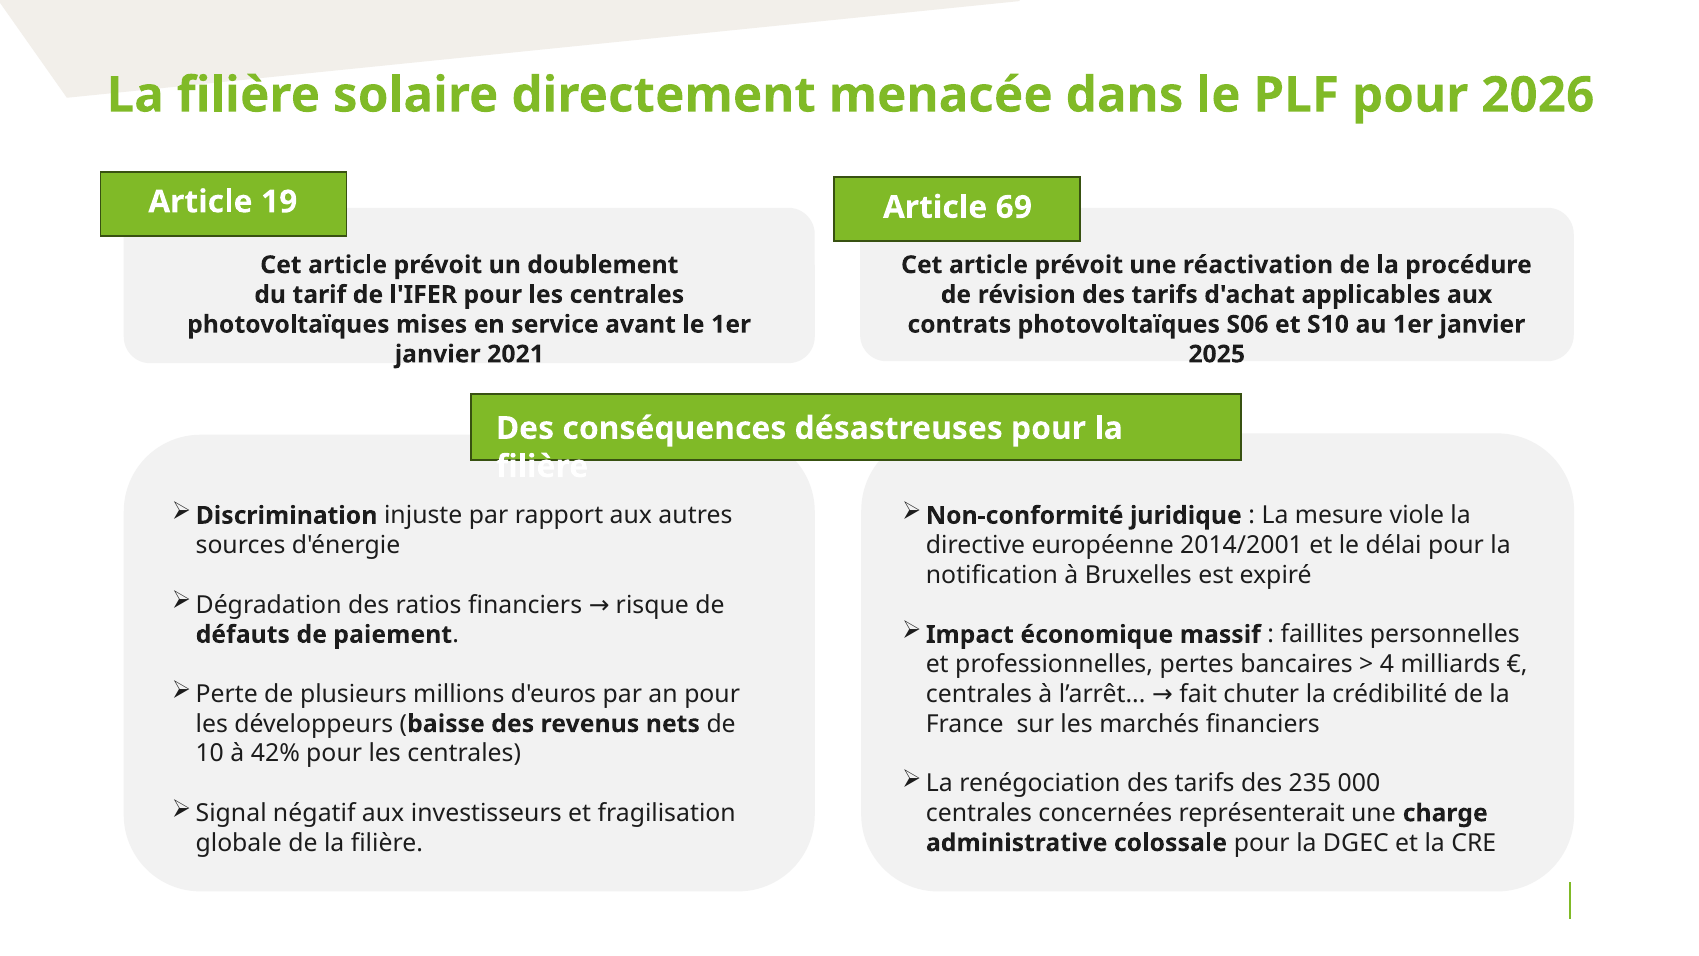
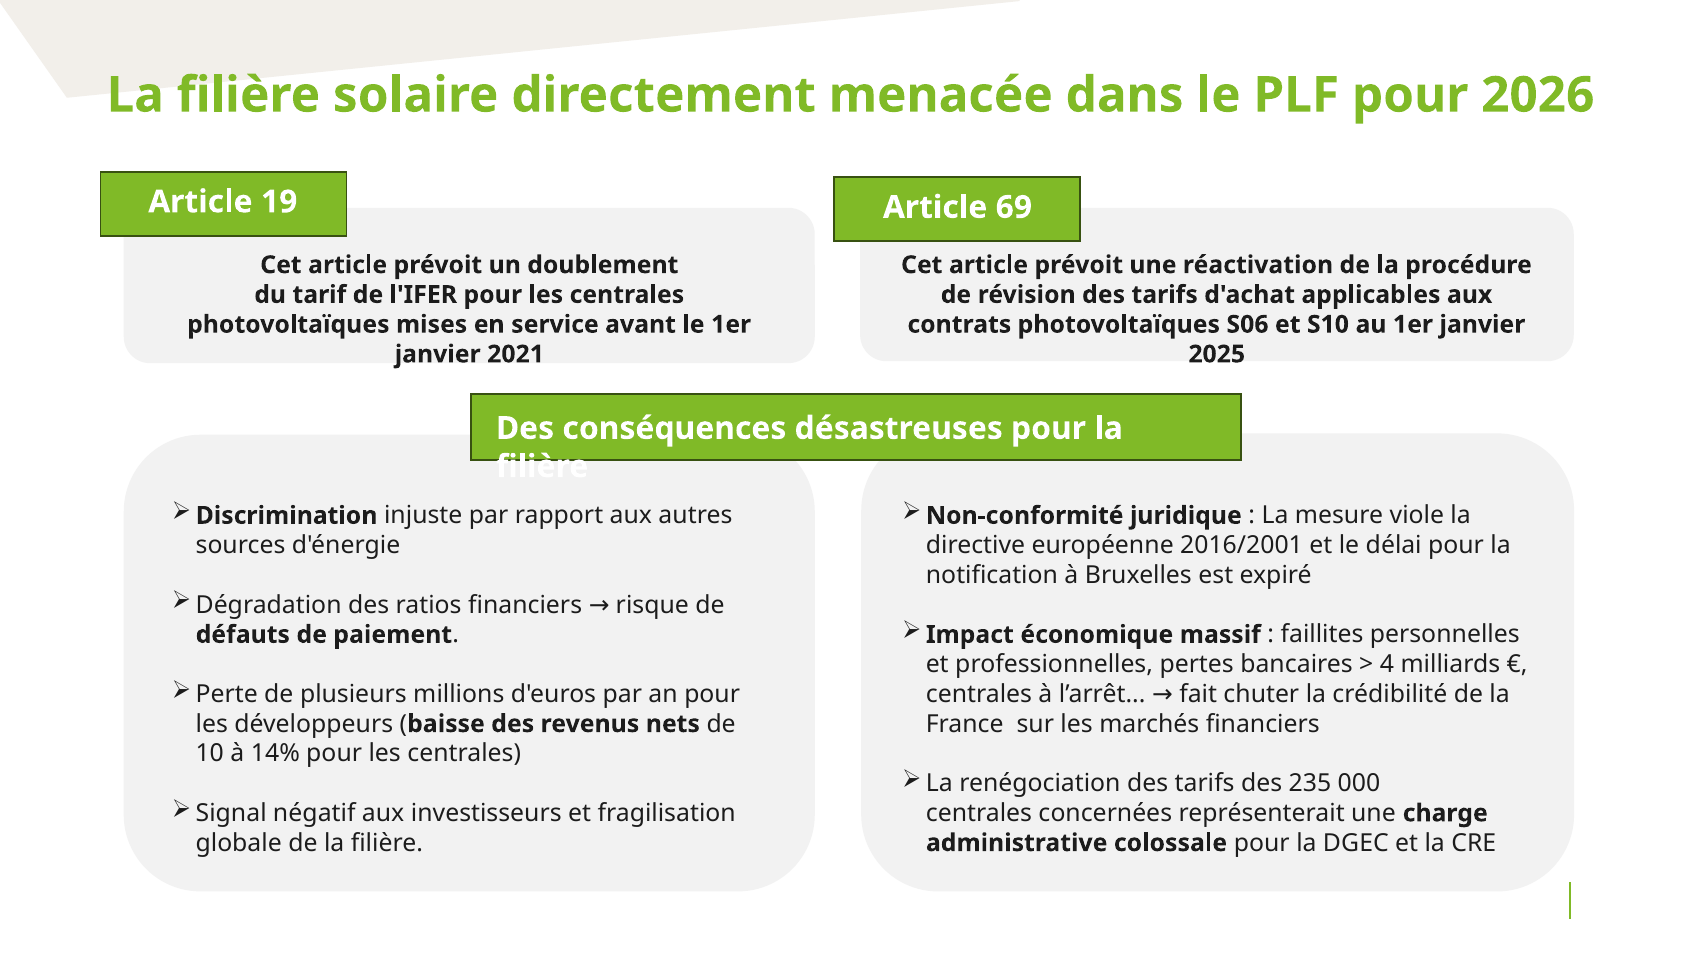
2014/2001: 2014/2001 -> 2016/2001
42%: 42% -> 14%
